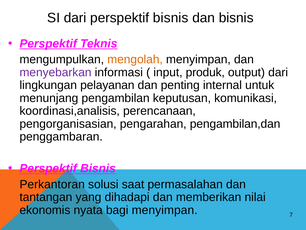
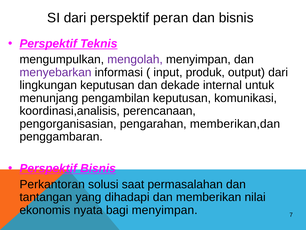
dari perspektif bisnis: bisnis -> peran
mengolah colour: orange -> purple
lingkungan pelayanan: pelayanan -> keputusan
penting: penting -> dekade
pengambilan,dan: pengambilan,dan -> memberikan,dan
